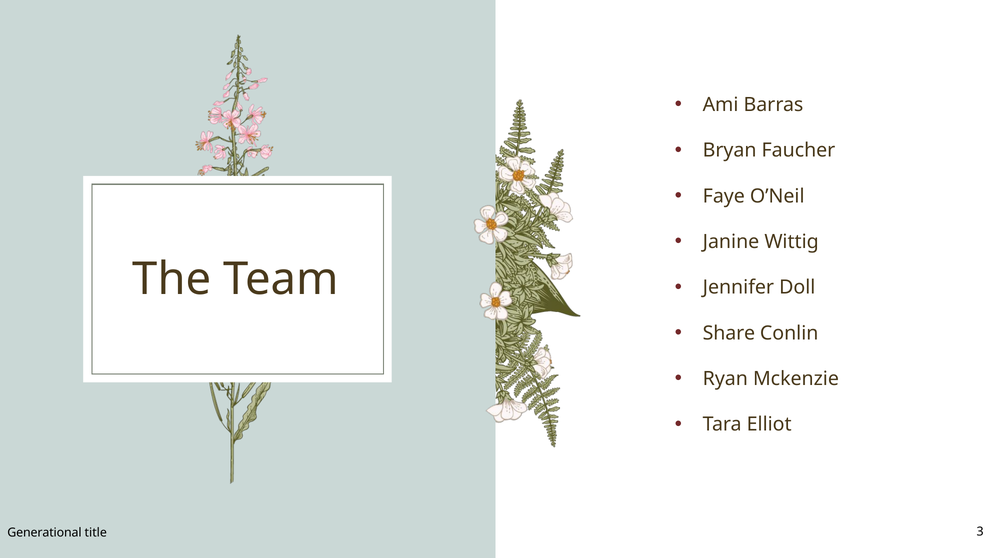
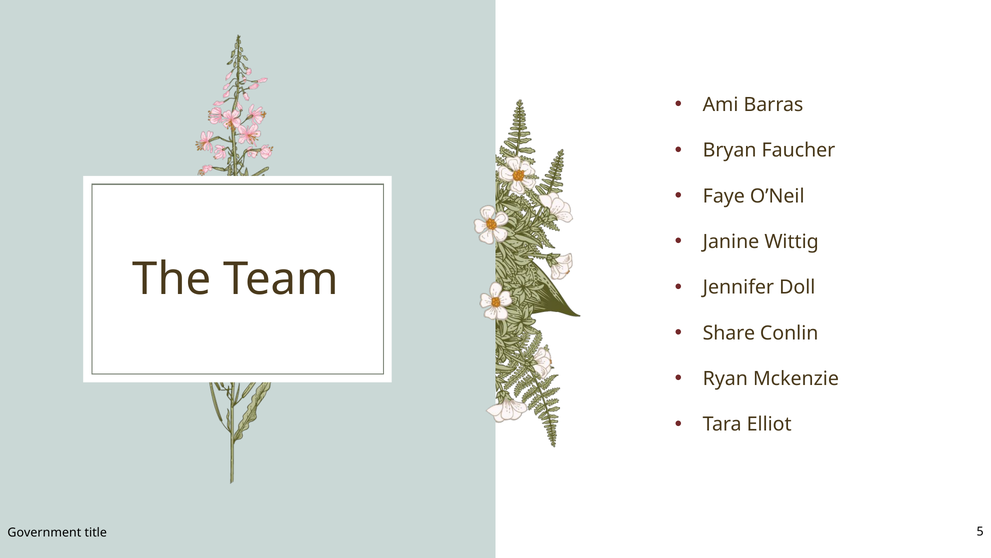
Generational: Generational -> Government
3: 3 -> 5
